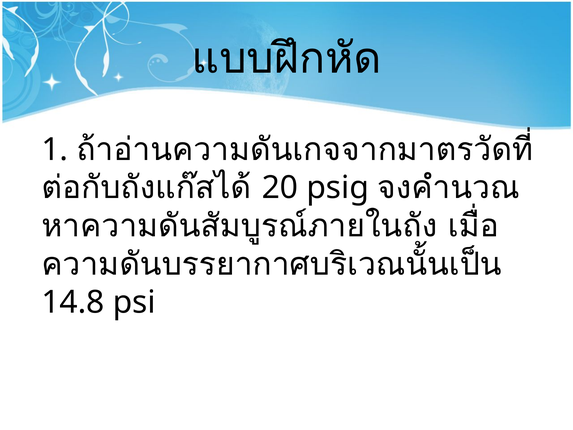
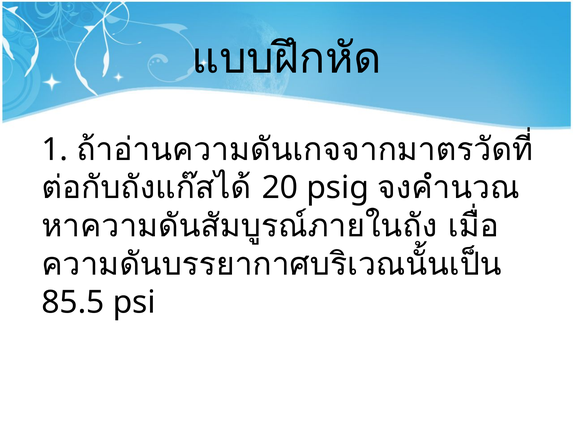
14.8: 14.8 -> 85.5
